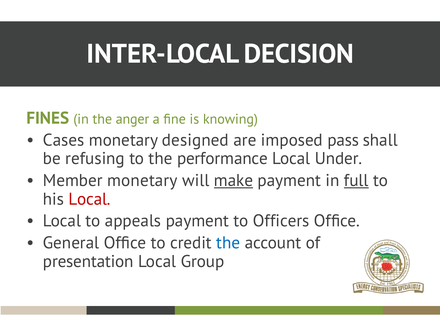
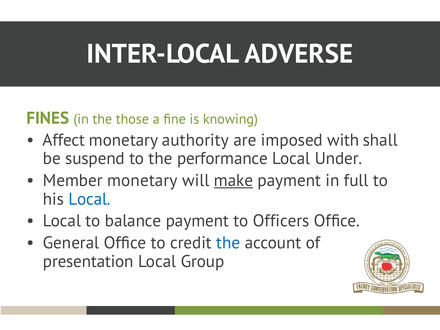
DECISION: DECISION -> ADVERSE
anger: anger -> those
Cases: Cases -> Affect
designed: designed -> authority
pass: pass -> with
refusing: refusing -> suspend
full underline: present -> none
Local at (90, 199) colour: red -> blue
appeals: appeals -> balance
